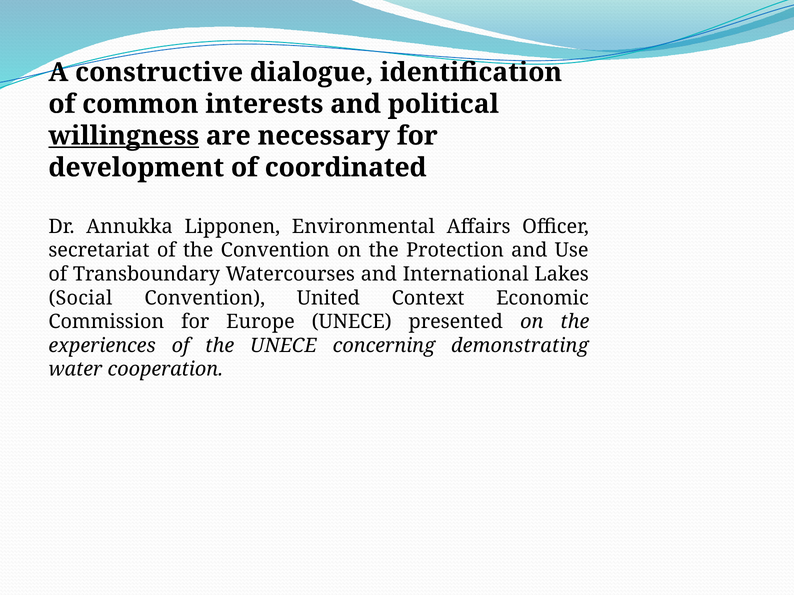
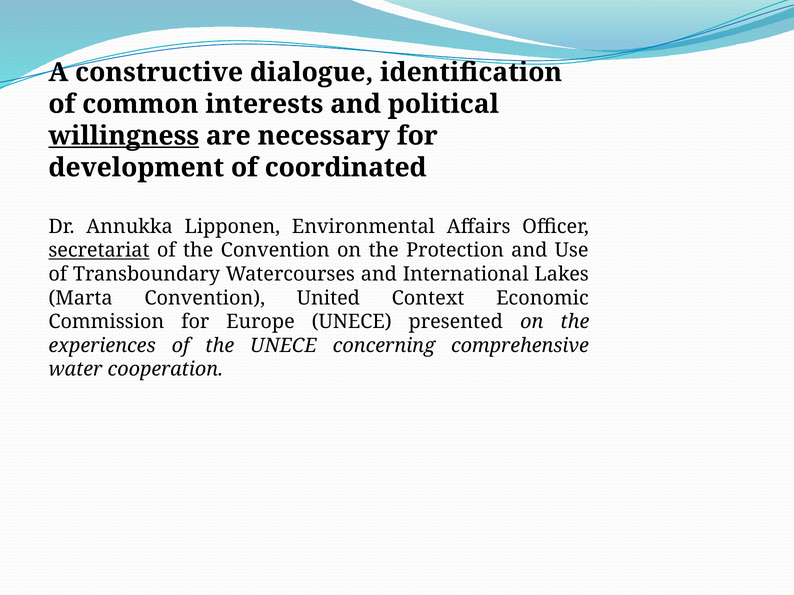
secretariat underline: none -> present
Social: Social -> Marta
demonstrating: demonstrating -> comprehensive
